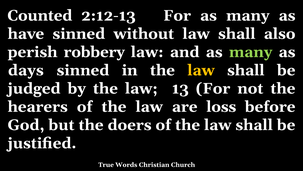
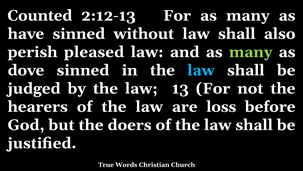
robbery: robbery -> pleased
days: days -> dove
law at (201, 70) colour: yellow -> light blue
